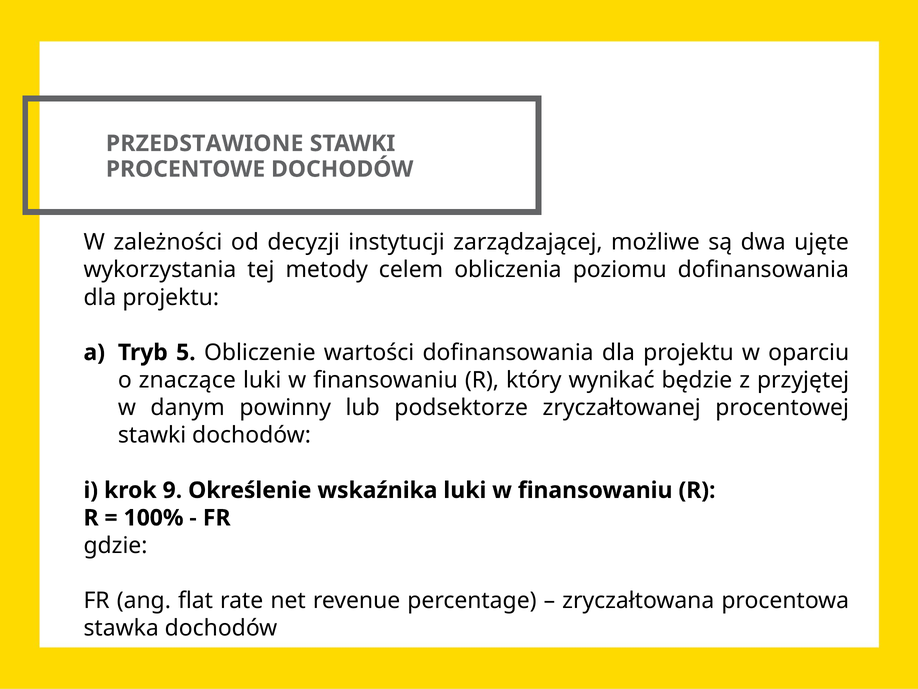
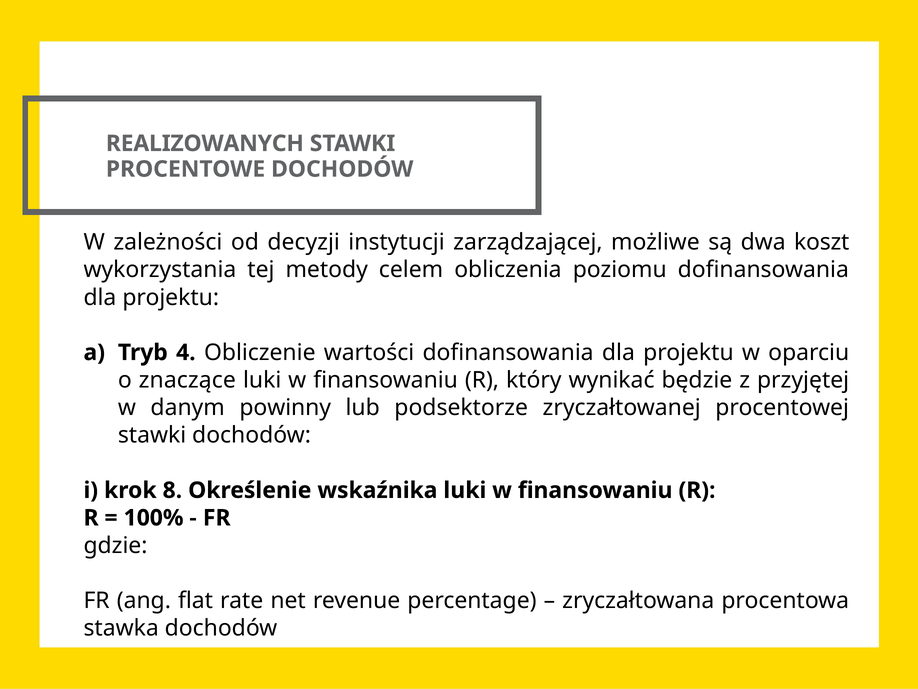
PRZEDSTAWIONE: PRZEDSTAWIONE -> REALIZOWANYCH
ujęte: ujęte -> koszt
5: 5 -> 4
9: 9 -> 8
